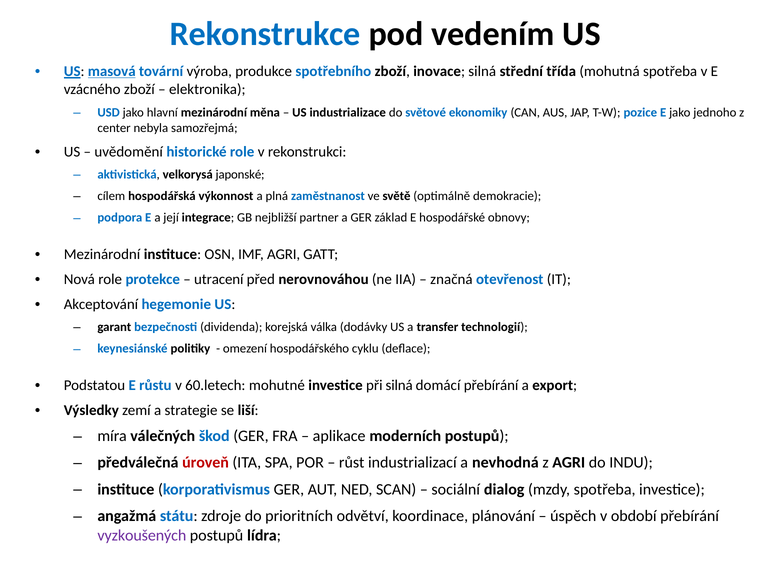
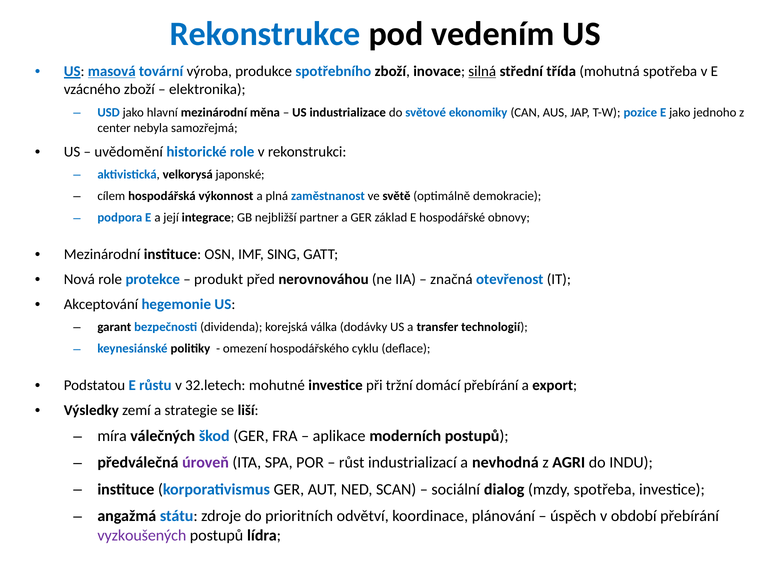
silná at (482, 71) underline: none -> present
IMF AGRI: AGRI -> SING
utracení: utracení -> produkt
60.letech: 60.letech -> 32.letech
při silná: silná -> tržní
úroveň colour: red -> purple
